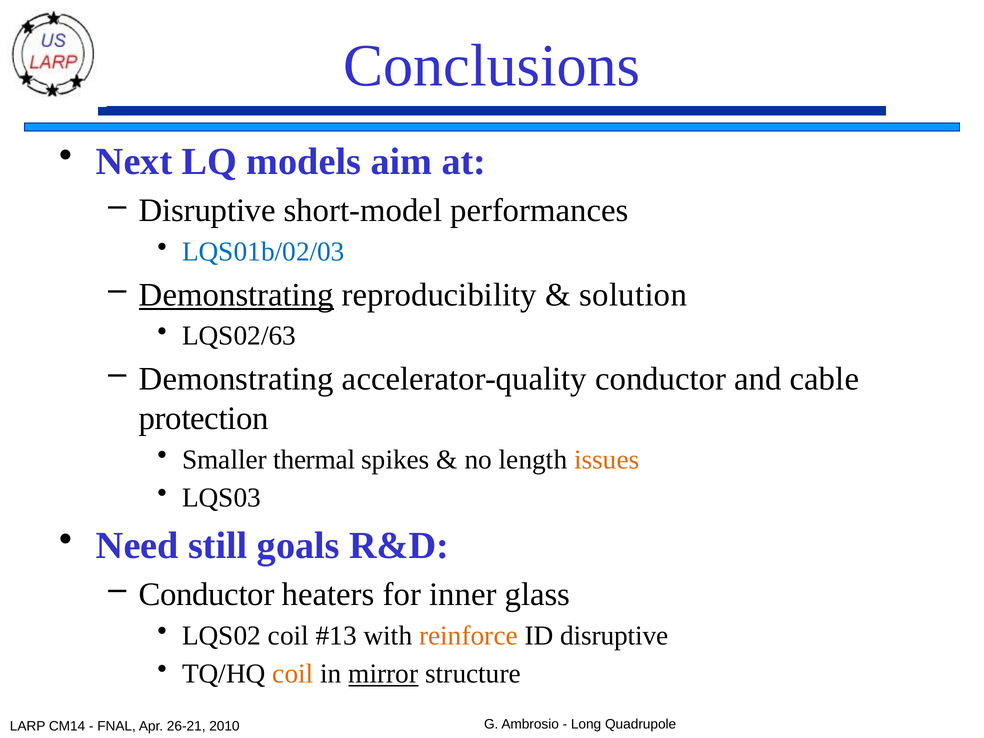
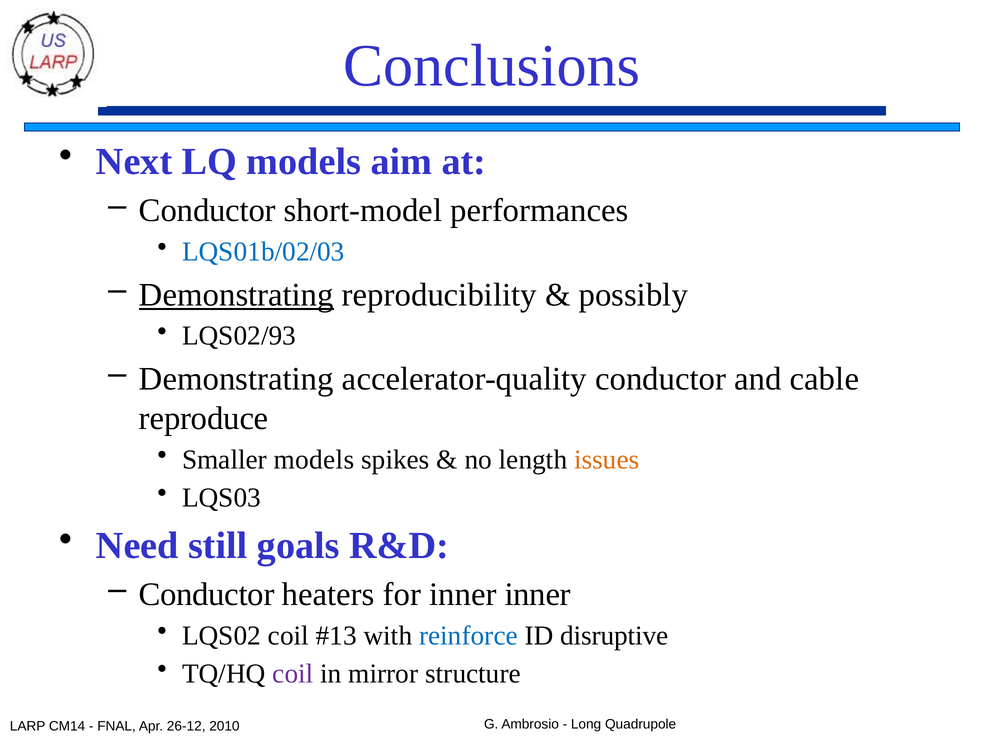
Disruptive at (207, 211): Disruptive -> Conductor
solution: solution -> possibly
LQS02/63: LQS02/63 -> LQS02/93
protection: protection -> reproduce
Smaller thermal: thermal -> models
inner glass: glass -> inner
reinforce colour: orange -> blue
coil at (293, 674) colour: orange -> purple
mirror underline: present -> none
26-21: 26-21 -> 26-12
